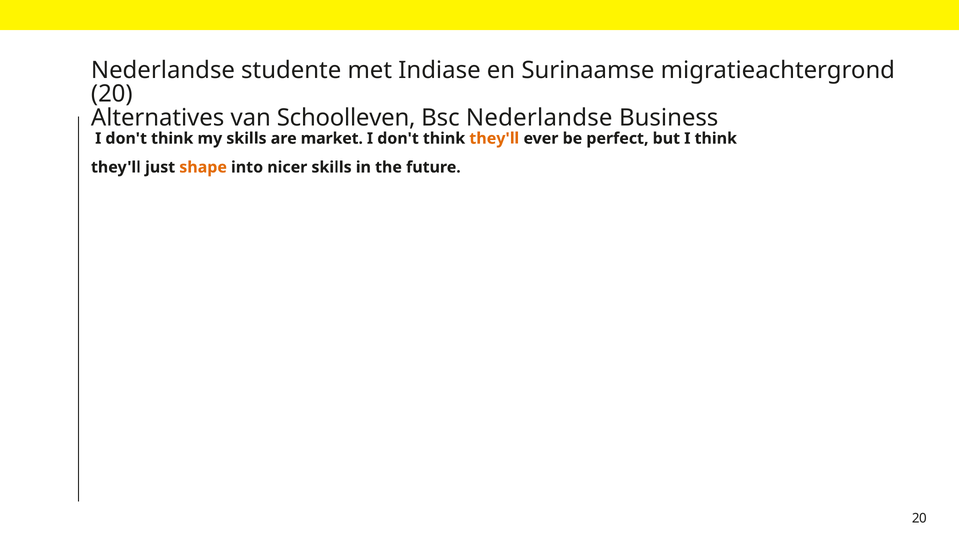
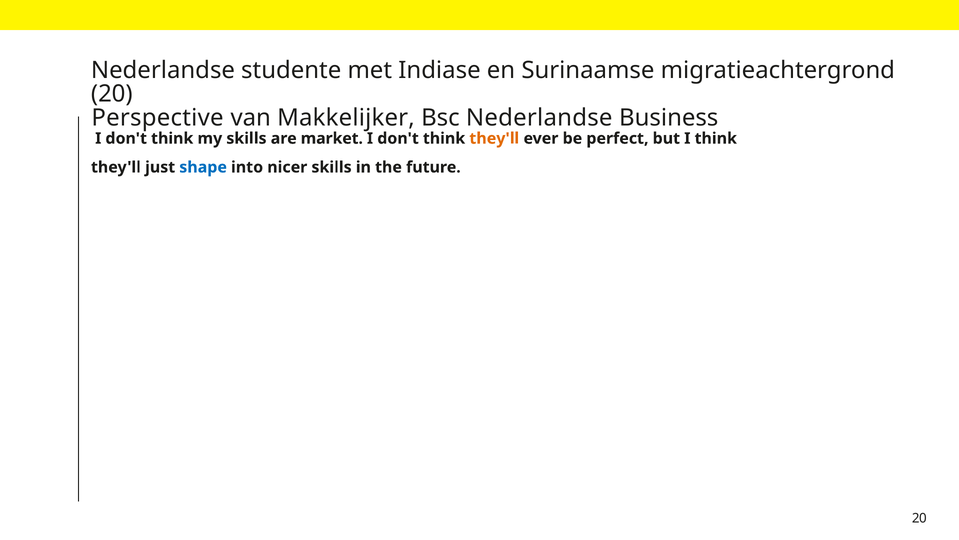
Alternatives: Alternatives -> Perspective
Schoolleven: Schoolleven -> Makkelijker
shape colour: orange -> blue
